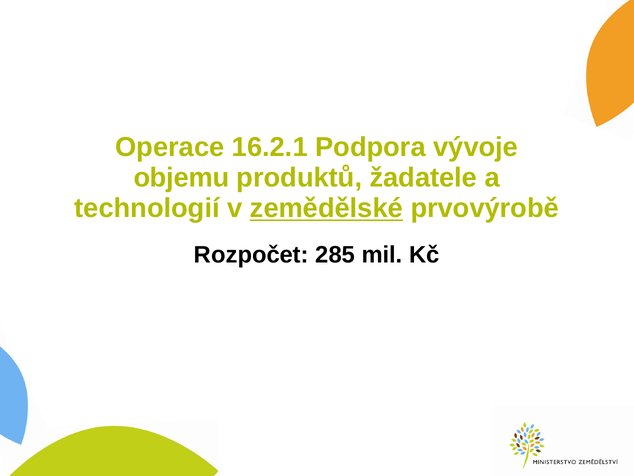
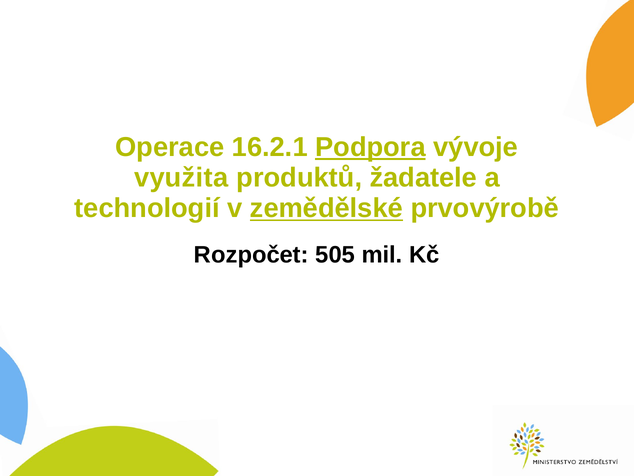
Podpora underline: none -> present
objemu: objemu -> využita
285: 285 -> 505
